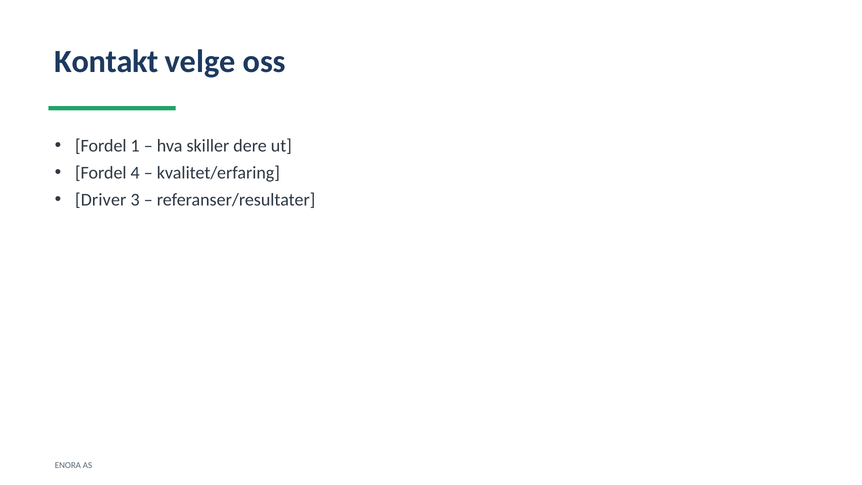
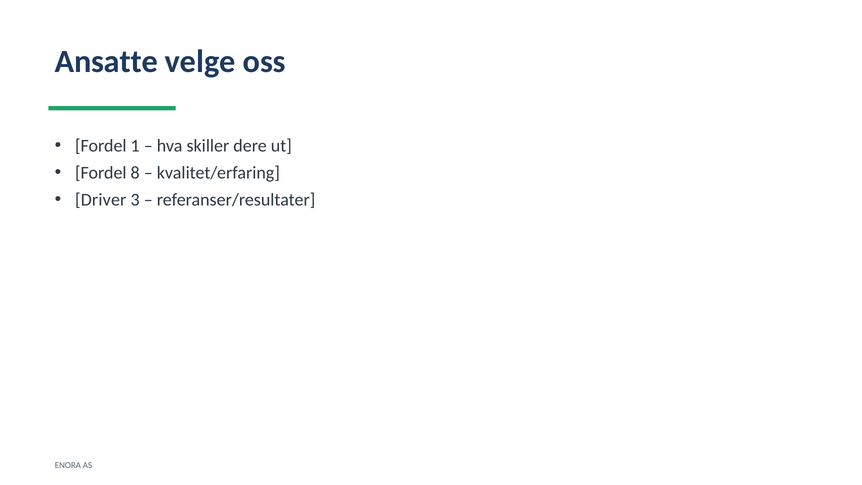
Kontakt: Kontakt -> Ansatte
4: 4 -> 8
